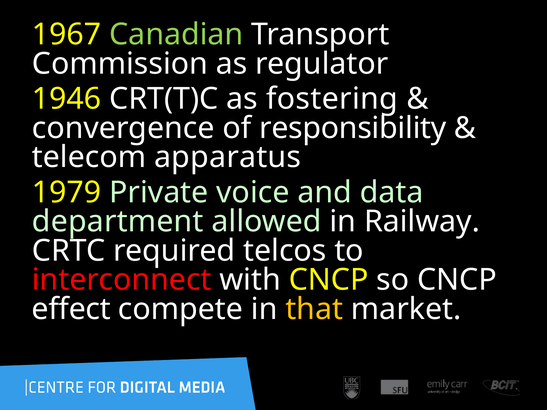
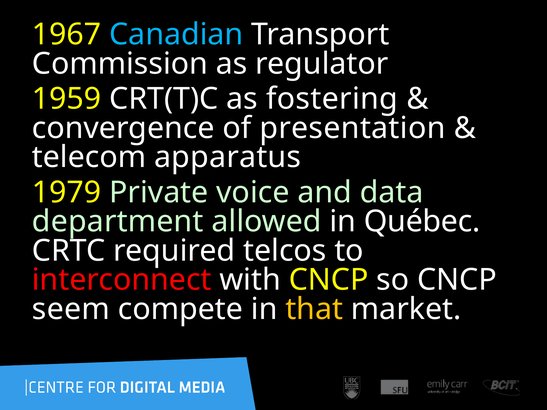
Canadian colour: light green -> light blue
1946: 1946 -> 1959
responsibility: responsibility -> presentation
Railway: Railway -> Québec
effect: effect -> seem
